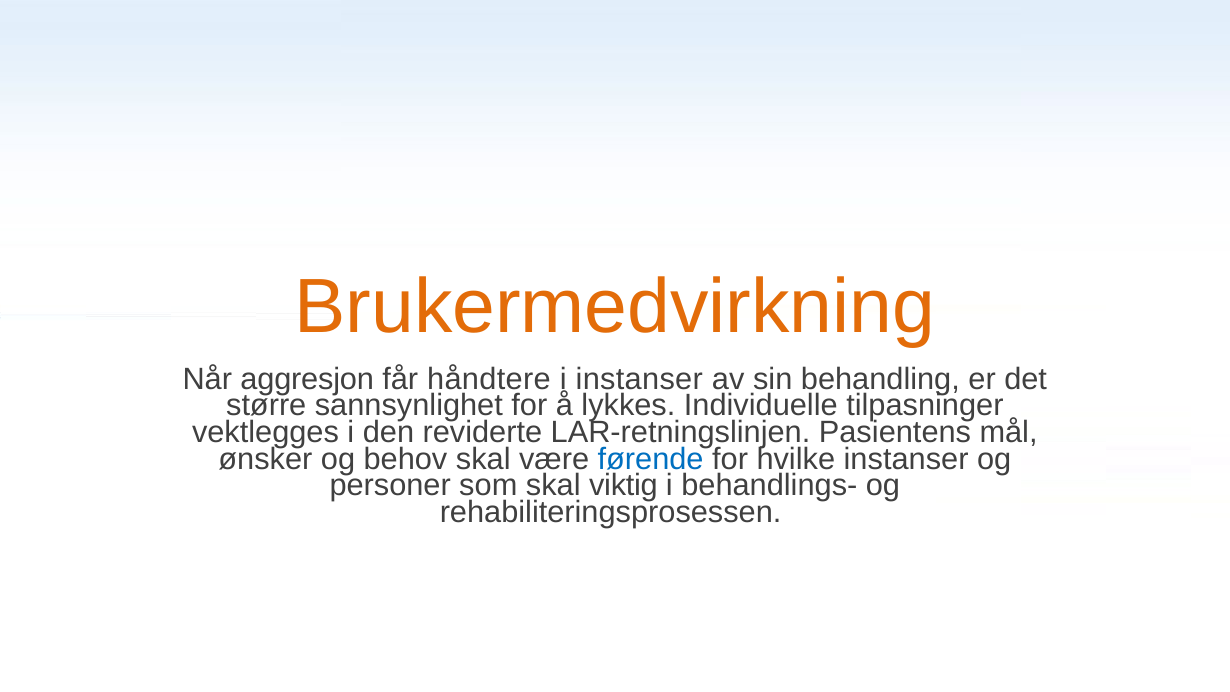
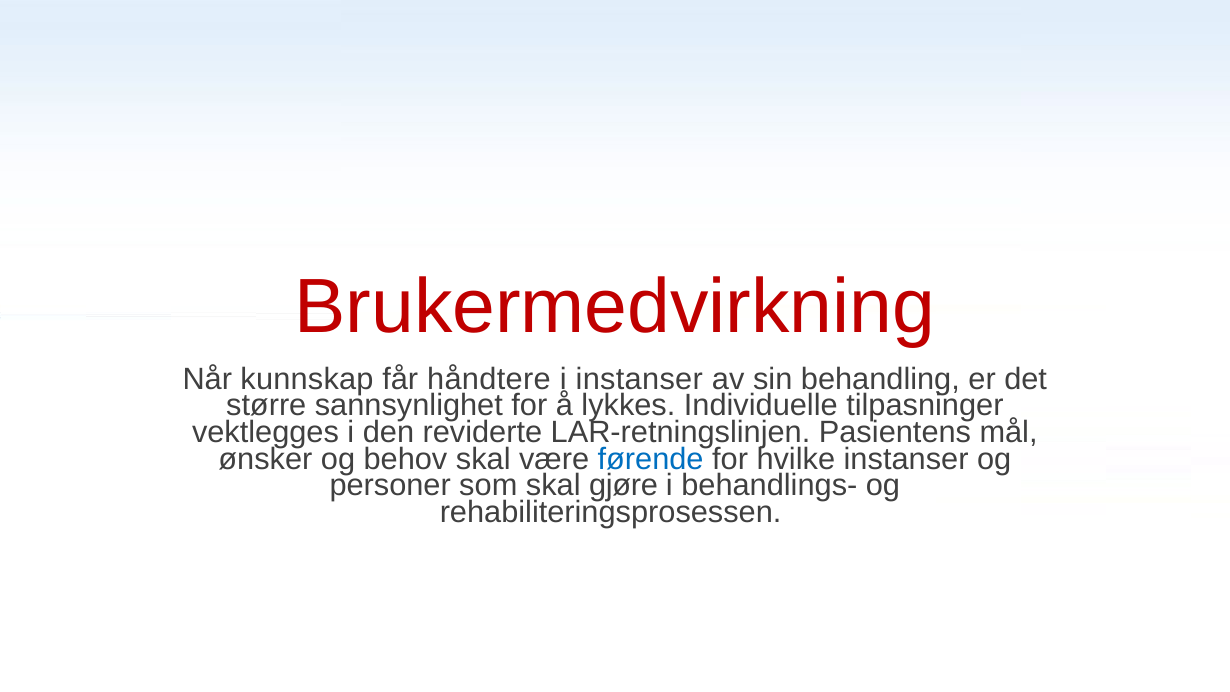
Brukermedvirkning colour: orange -> red
aggresjon: aggresjon -> kunnskap
viktig: viktig -> gjøre
